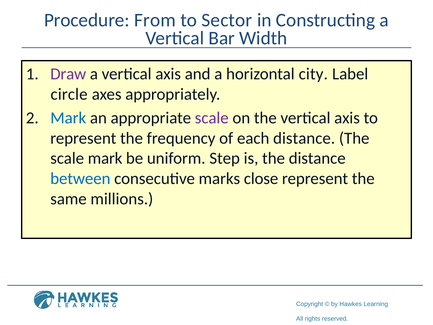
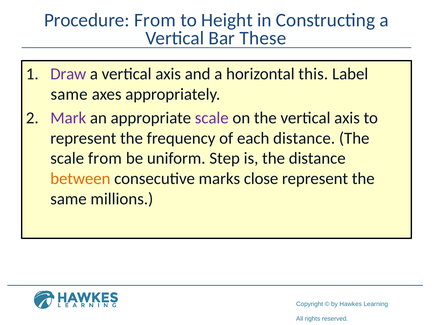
Sector: Sector -> Height
Width: Width -> These
city: city -> this
circle at (69, 94): circle -> same
Mark at (68, 118) colour: blue -> purple
scale mark: mark -> from
between colour: blue -> orange
